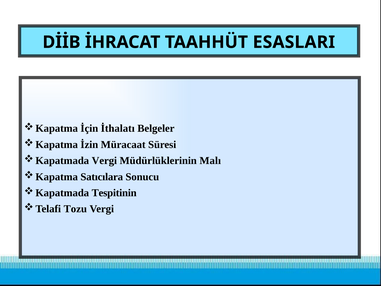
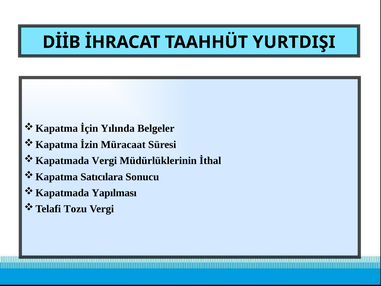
ESASLARI: ESASLARI -> YURTDIŞI
İthalatı: İthalatı -> Yılında
Malı: Malı -> İthal
Tespitinin: Tespitinin -> Yapılması
